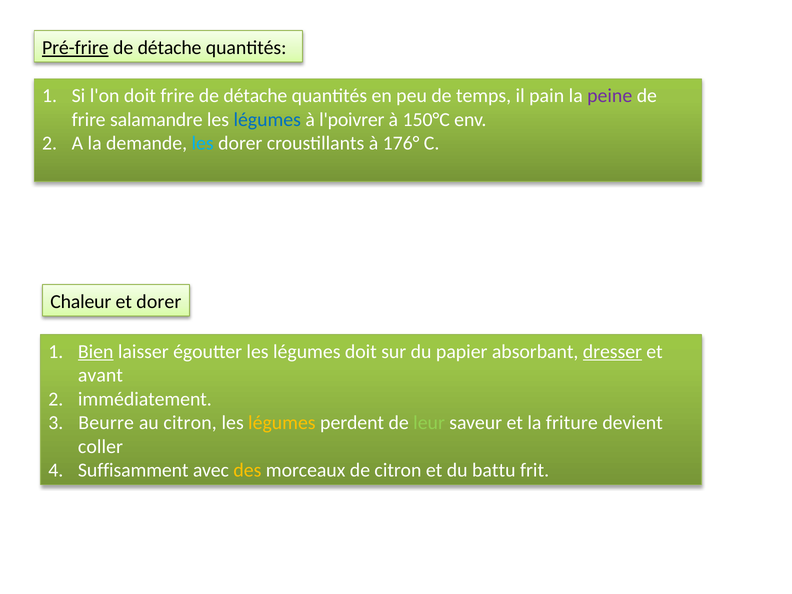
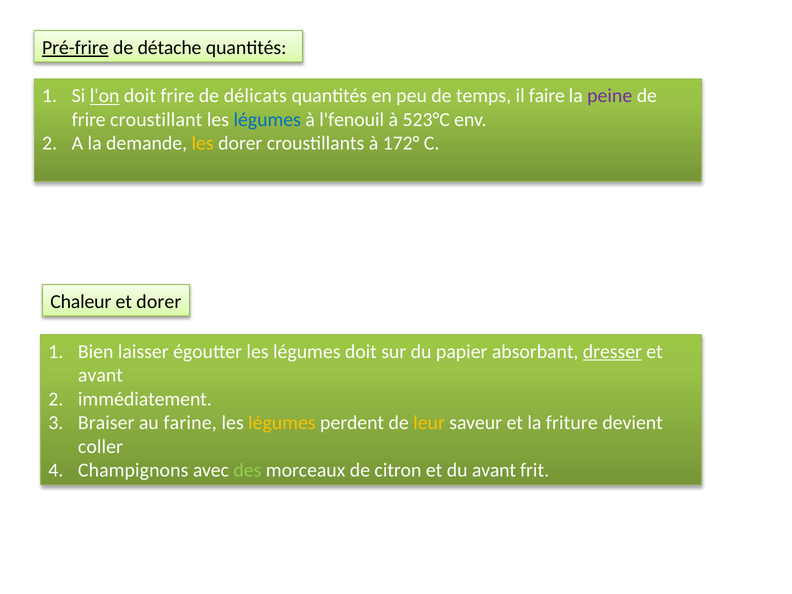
l'on underline: none -> present
frire de détache: détache -> délicats
pain: pain -> faire
salamandre: salamandre -> croustillant
l'poivrer: l'poivrer -> l'fenouil
150°C: 150°C -> 523°C
les at (203, 143) colour: light blue -> yellow
176°: 176° -> 172°
Bien underline: present -> none
Beurre: Beurre -> Braiser
au citron: citron -> farine
leur colour: light green -> yellow
Suffisamment: Suffisamment -> Champignons
des colour: yellow -> light green
du battu: battu -> avant
